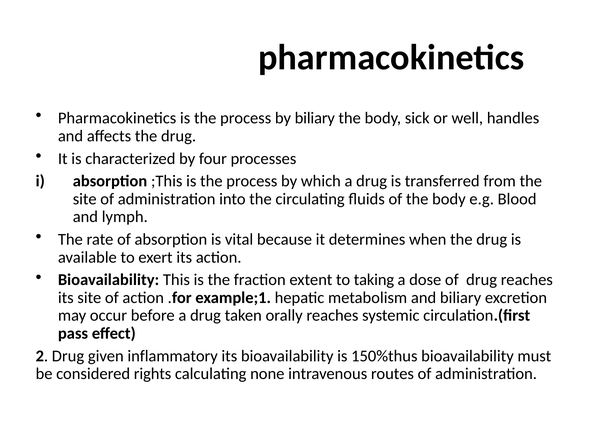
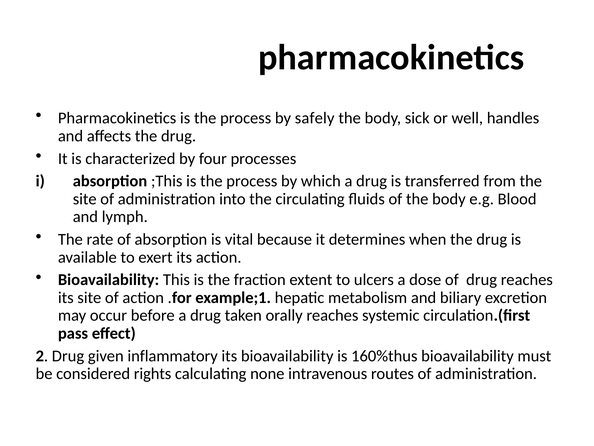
by biliary: biliary -> safely
taking: taking -> ulcers
150%thus: 150%thus -> 160%thus
